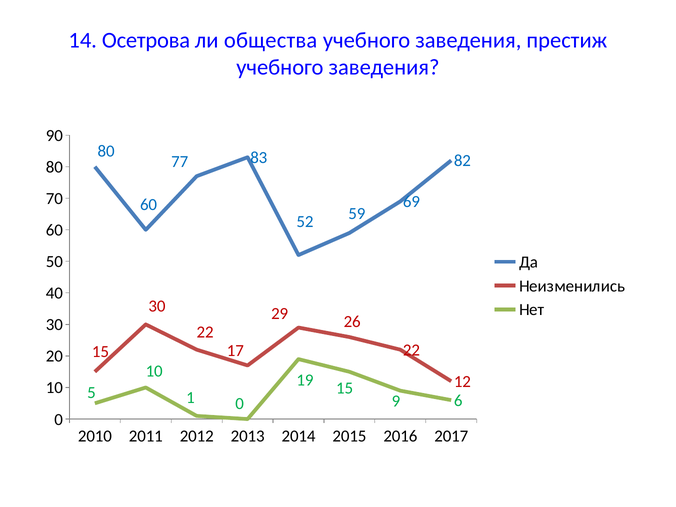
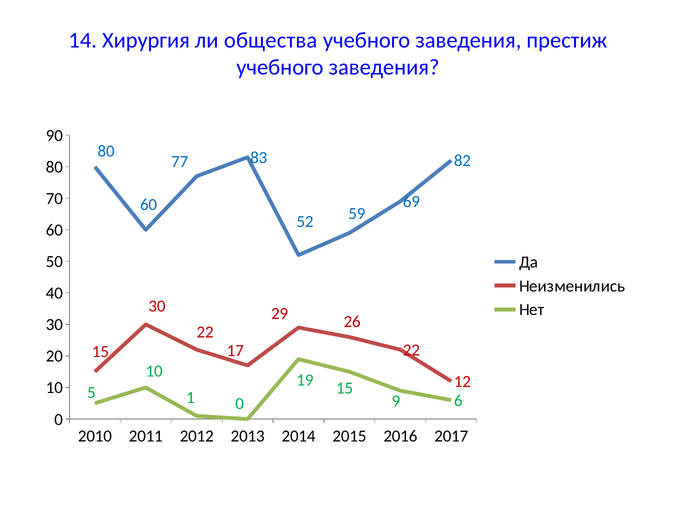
Осетрова: Осетрова -> Хирургия
